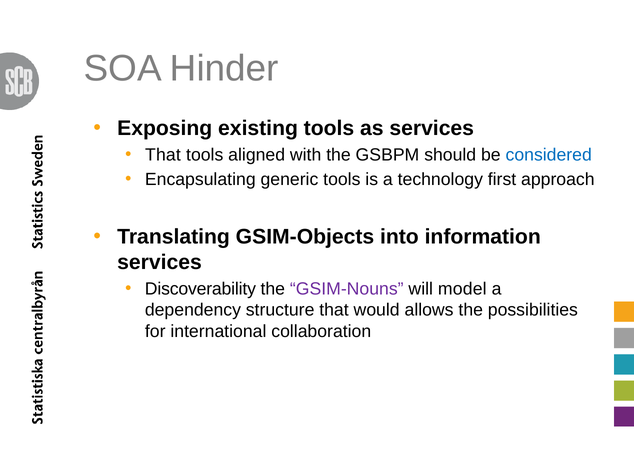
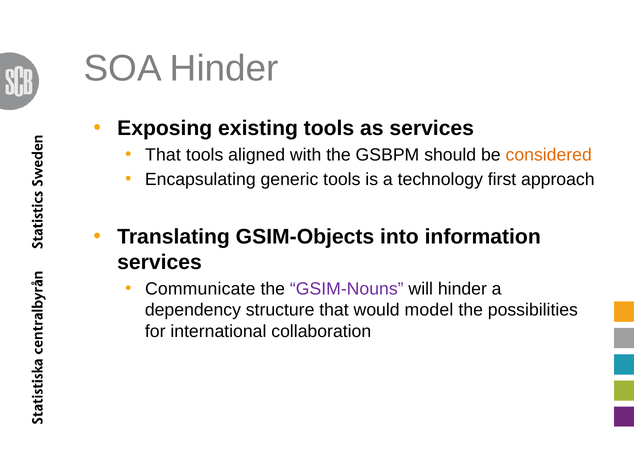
considered colour: blue -> orange
Discoverability: Discoverability -> Communicate
will model: model -> hinder
allows: allows -> model
